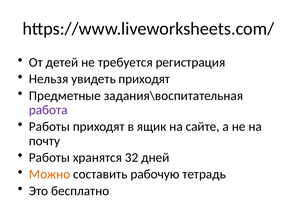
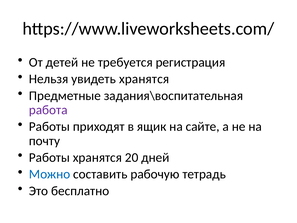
увидеть приходят: приходят -> хранятся
32: 32 -> 20
Можно colour: orange -> blue
